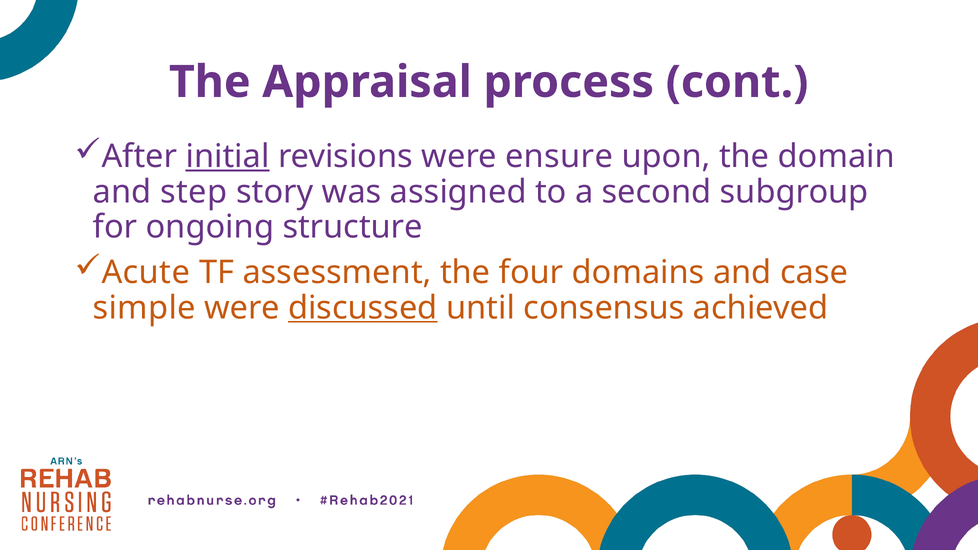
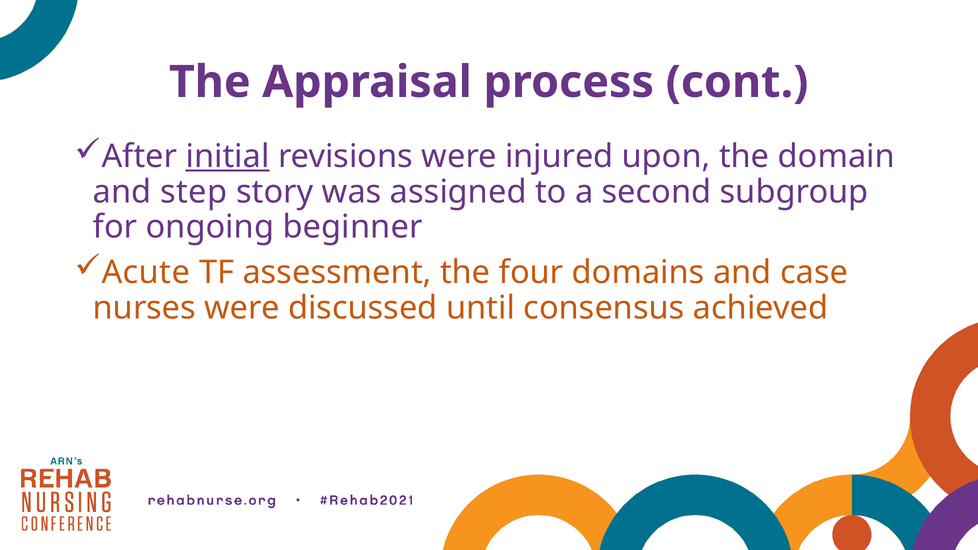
ensure: ensure -> injured
structure: structure -> beginner
simple: simple -> nurses
discussed underline: present -> none
